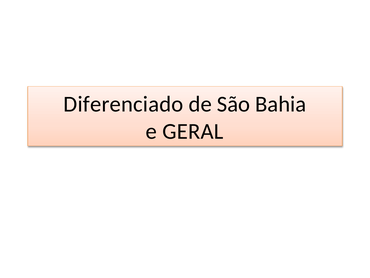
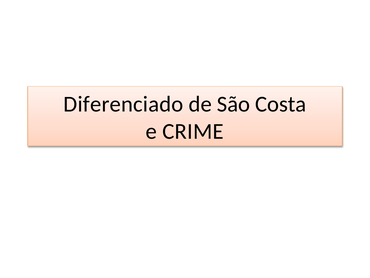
Bahia: Bahia -> Costa
GERAL: GERAL -> CRIME
